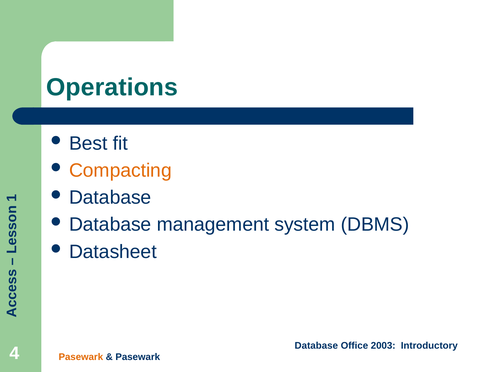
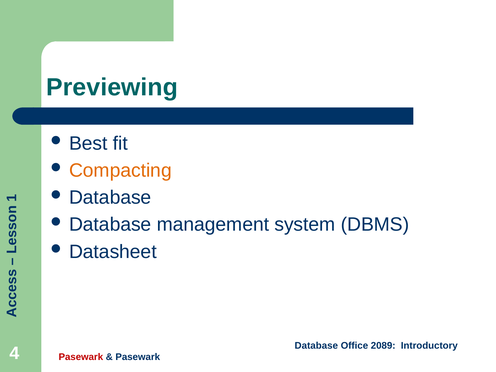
Operations: Operations -> Previewing
2003: 2003 -> 2089
Pasewark at (81, 357) colour: orange -> red
